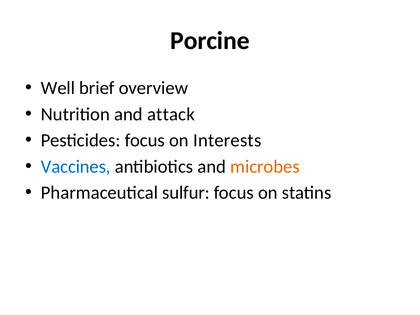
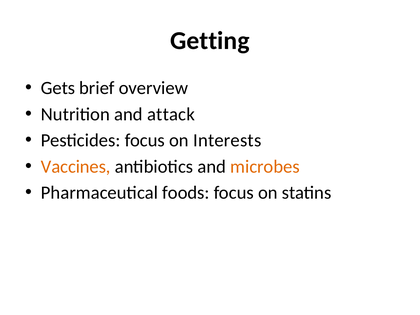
Porcine: Porcine -> Getting
Well: Well -> Gets
Vaccines colour: blue -> orange
sulfur: sulfur -> foods
